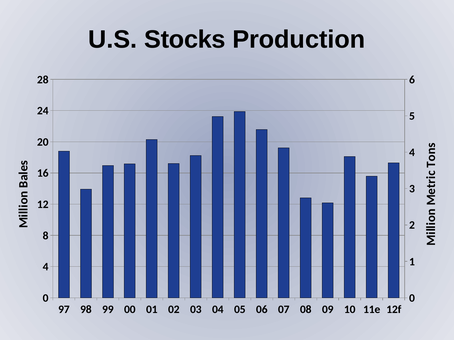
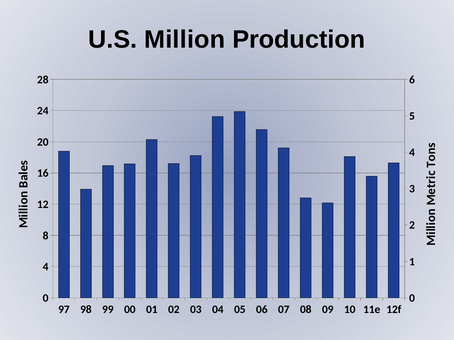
Stocks: Stocks -> Million
